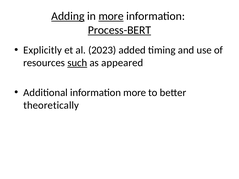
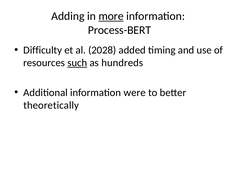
Adding underline: present -> none
Process-BERT underline: present -> none
Explicitly: Explicitly -> Difficulty
2023: 2023 -> 2028
appeared: appeared -> hundreds
information more: more -> were
